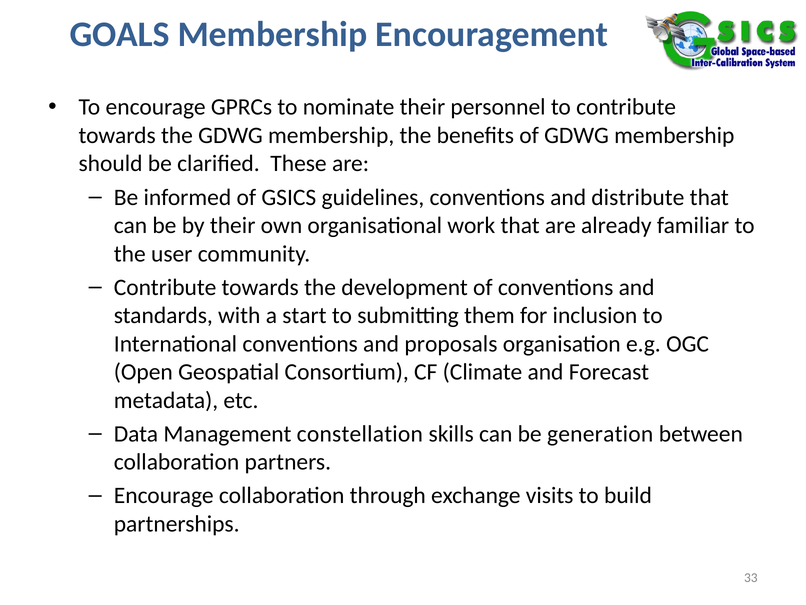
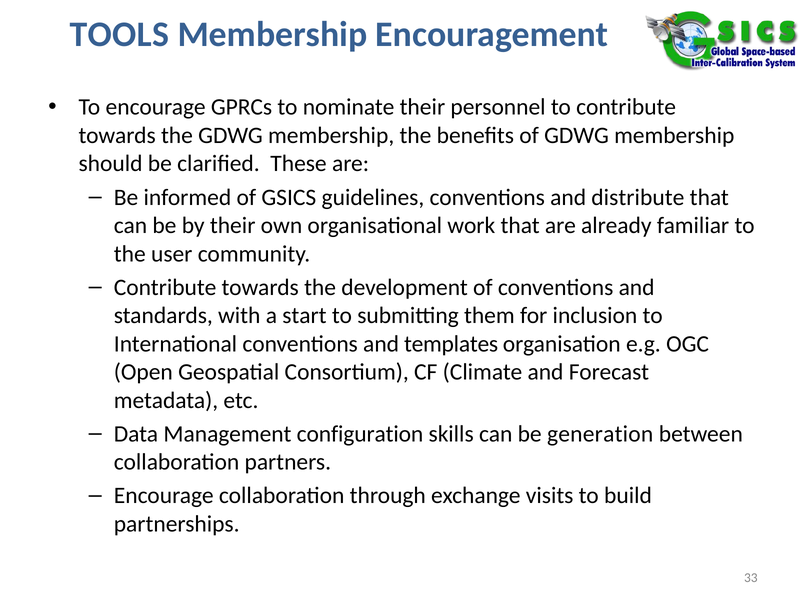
GOALS: GOALS -> TOOLS
proposals: proposals -> templates
constellation: constellation -> configuration
